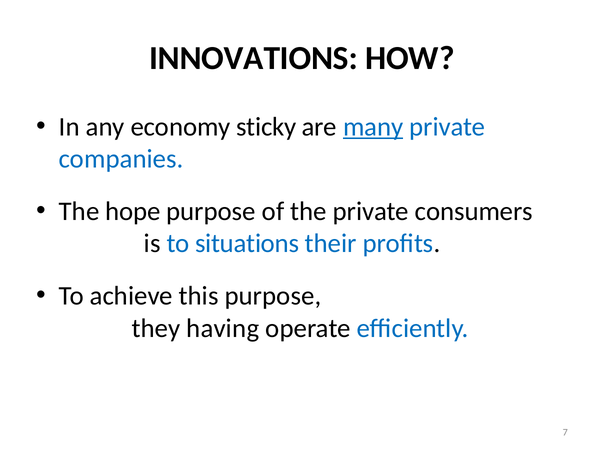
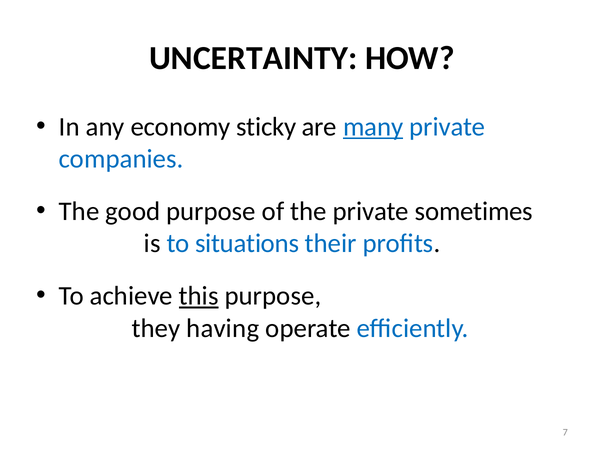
INNOVATIONS: INNOVATIONS -> UNCERTAINTY
hope: hope -> good
consumers: consumers -> sometimes
this underline: none -> present
